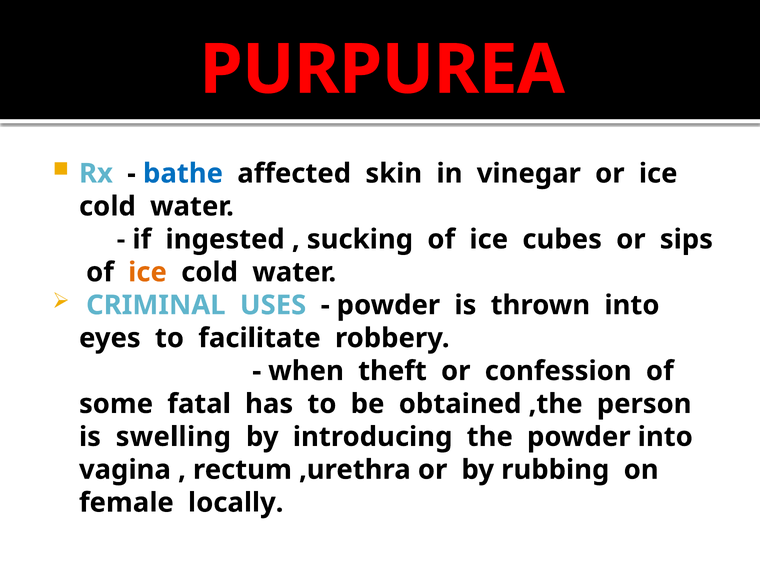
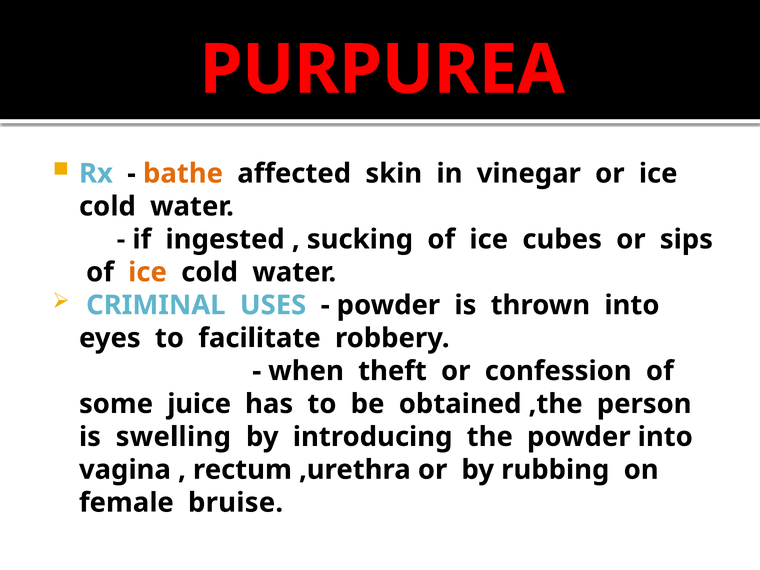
bathe colour: blue -> orange
fatal: fatal -> juice
locally: locally -> bruise
